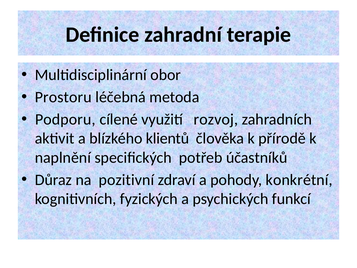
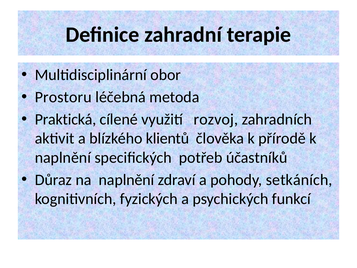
Podporu: Podporu -> Praktická
na pozitivní: pozitivní -> naplnění
konkrétní: konkrétní -> setkáních
